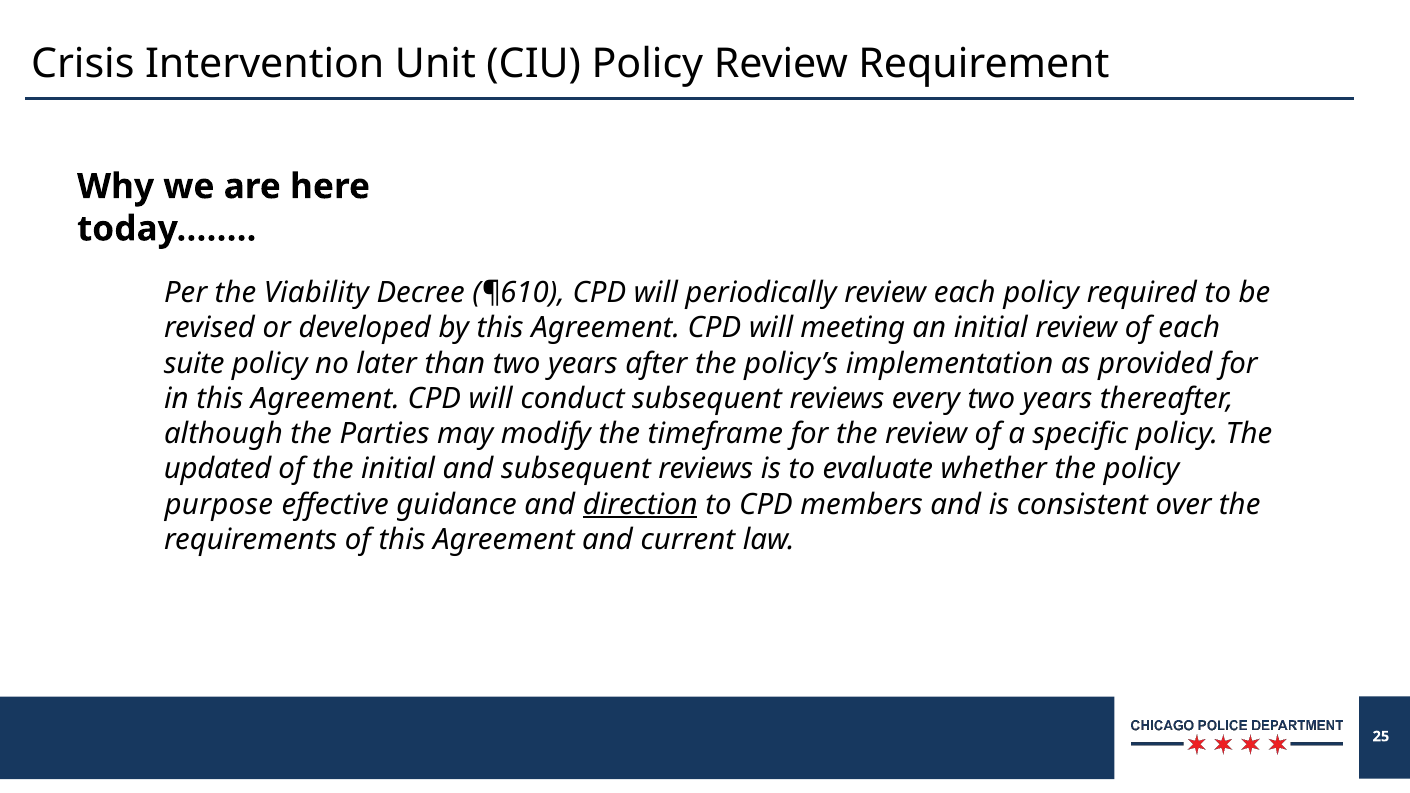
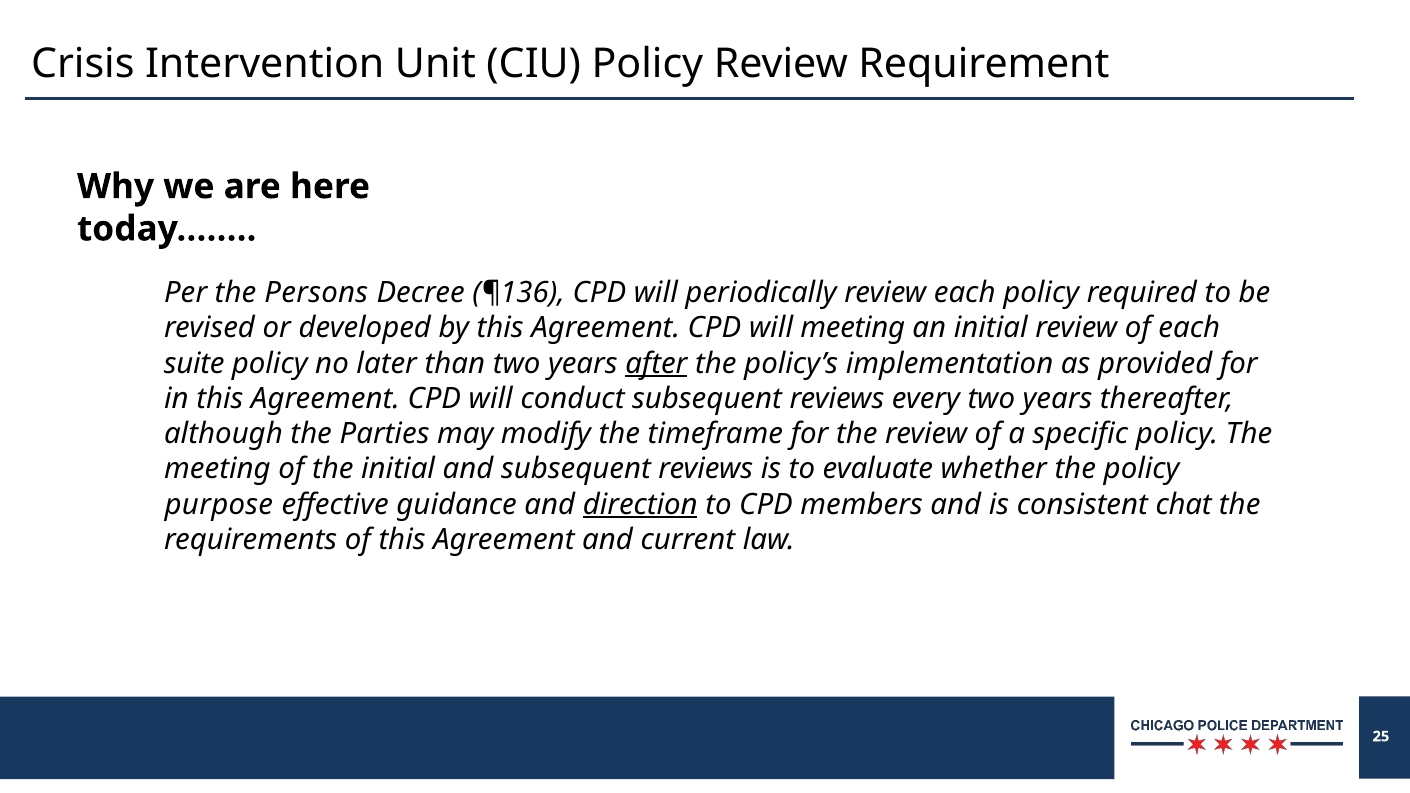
Viability: Viability -> Persons
¶610: ¶610 -> ¶136
after underline: none -> present
updated at (218, 469): updated -> meeting
over: over -> chat
